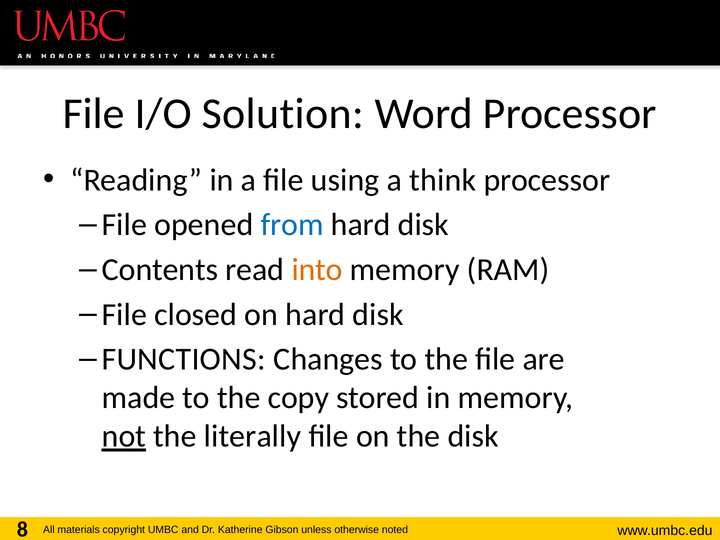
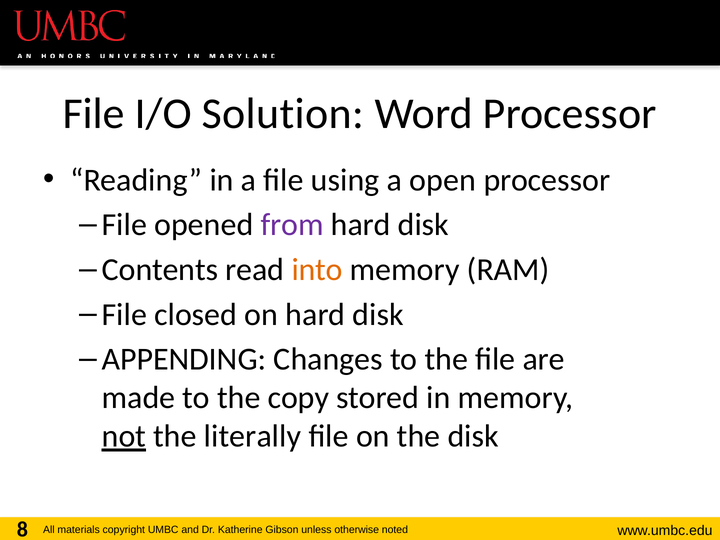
think: think -> open
from colour: blue -> purple
FUNCTIONS: FUNCTIONS -> APPENDING
